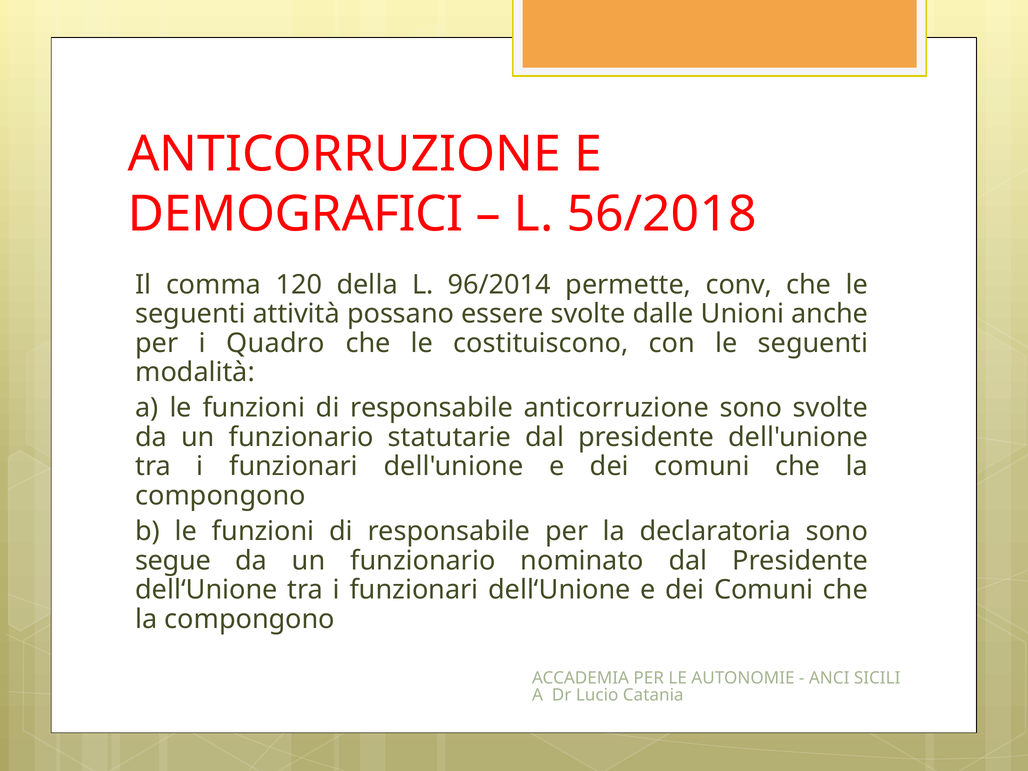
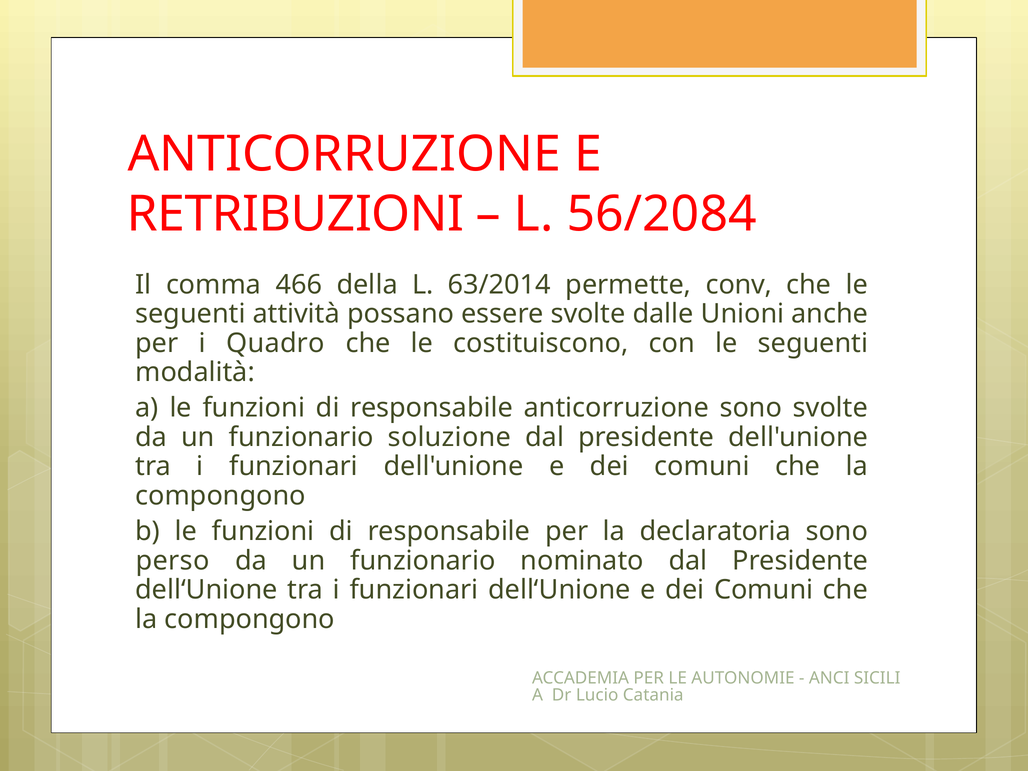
DEMOGRAFICI: DEMOGRAFICI -> RETRIBUZIONI
56/2018: 56/2018 -> 56/2084
120: 120 -> 466
96/2014: 96/2014 -> 63/2014
statutarie: statutarie -> soluzione
segue: segue -> perso
